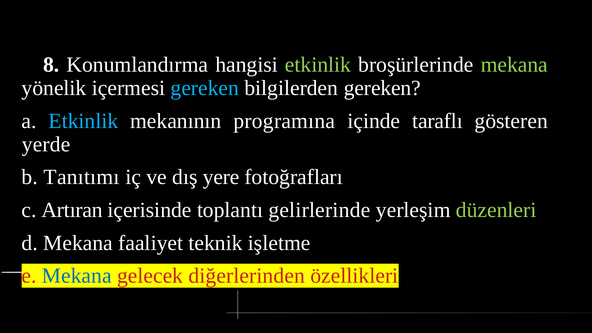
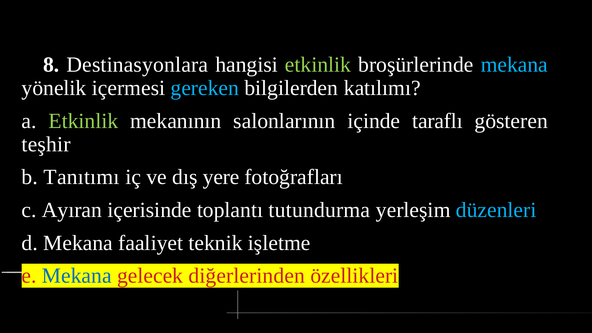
Konumlandırma: Konumlandırma -> Destinasyonlara
mekana at (514, 65) colour: light green -> light blue
bilgilerden gereken: gereken -> katılımı
Etkinlik at (83, 121) colour: light blue -> light green
programına: programına -> salonlarının
yerde: yerde -> teşhir
Artıran: Artıran -> Ayıran
gelirlerinde: gelirlerinde -> tutundurma
düzenleri colour: light green -> light blue
